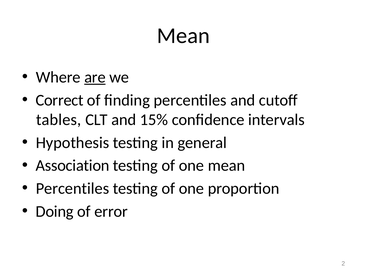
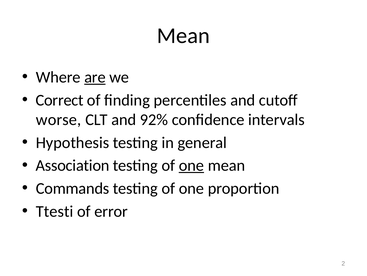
tables: tables -> worse
15%: 15% -> 92%
one at (191, 165) underline: none -> present
Percentiles at (72, 188): Percentiles -> Commands
Doing: Doing -> Ttesti
